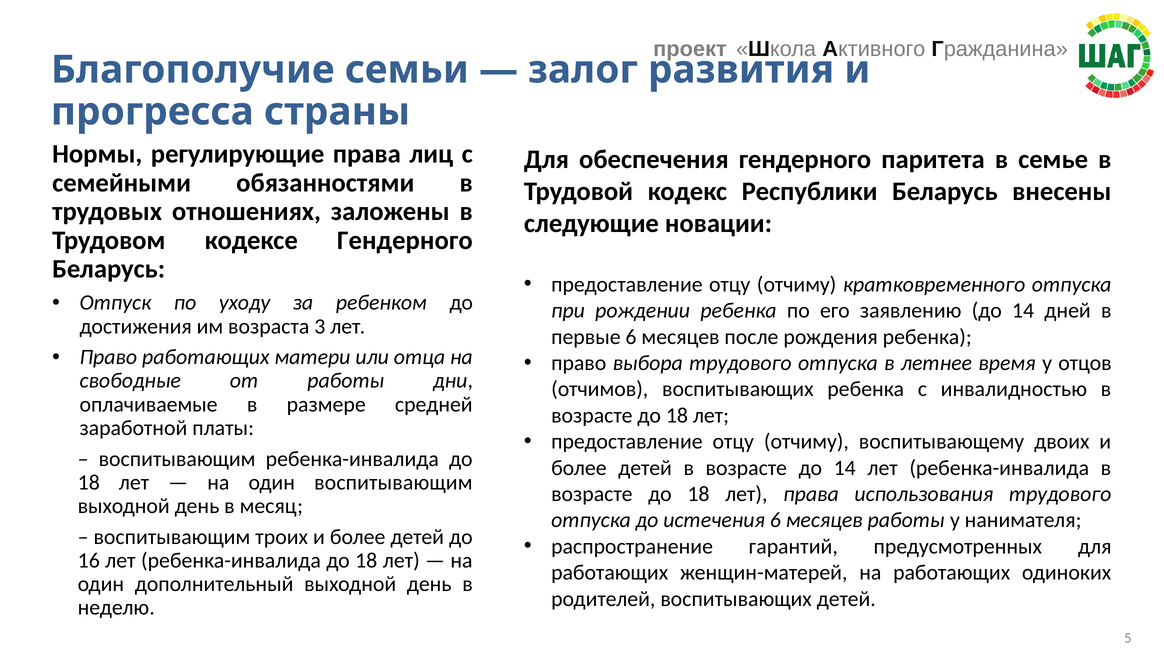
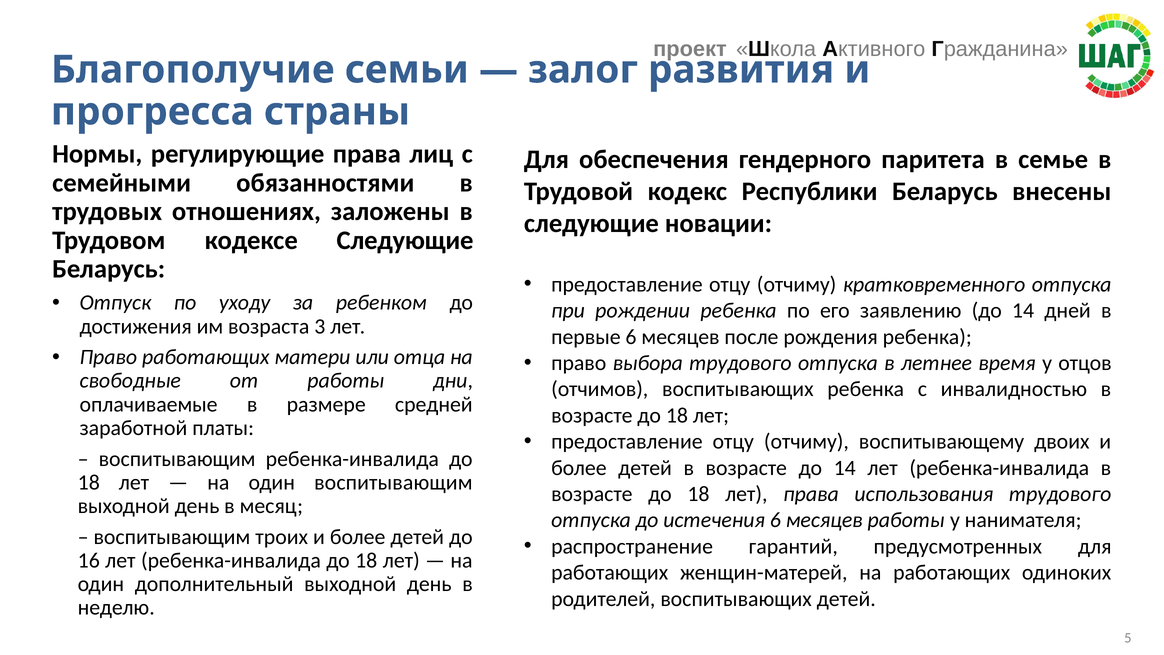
кодексе Гендерного: Гендерного -> Следующие
